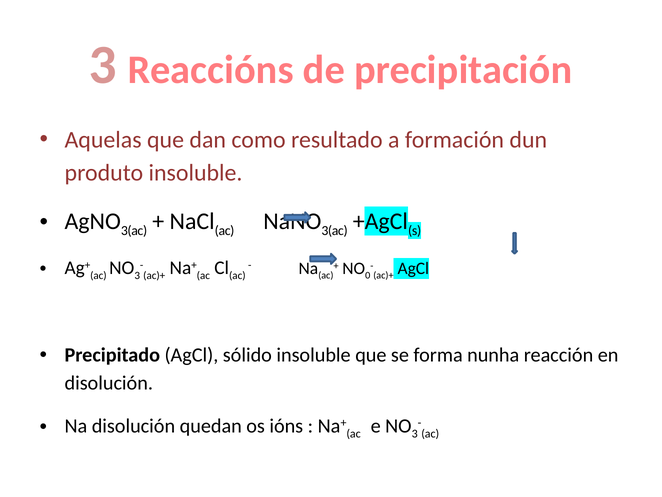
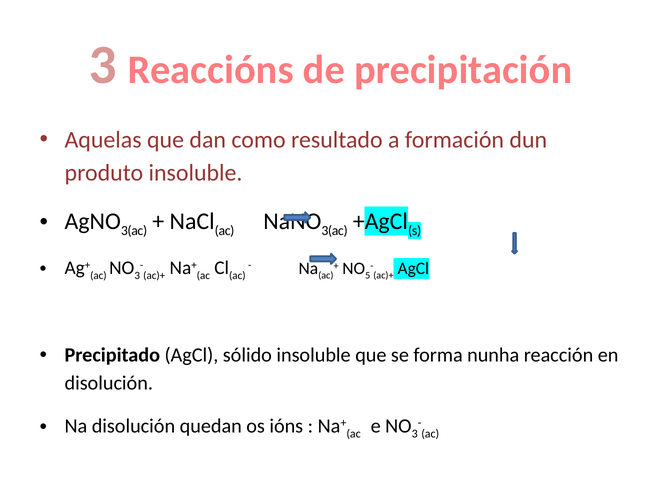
0: 0 -> 5
